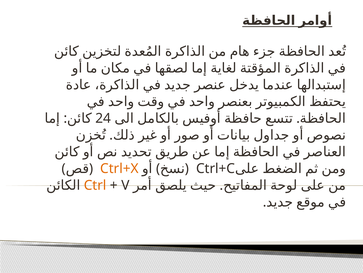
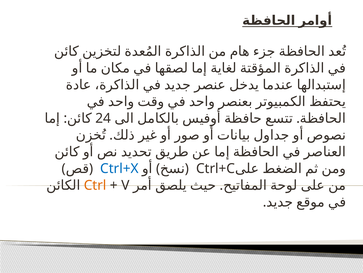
Ctrl+X colour: orange -> blue
